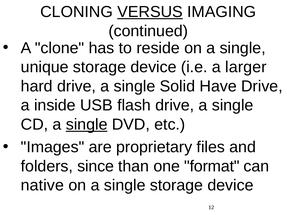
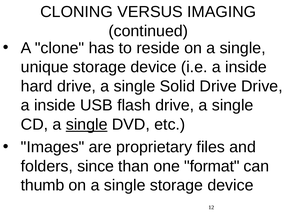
VERSUS underline: present -> none
i.e a larger: larger -> inside
Solid Have: Have -> Drive
native: native -> thumb
